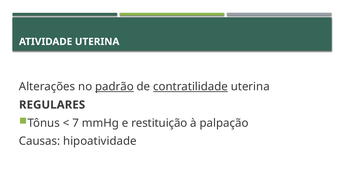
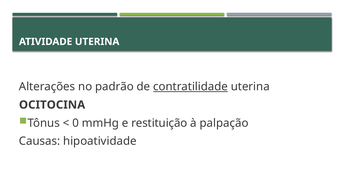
padrão underline: present -> none
REGULARES: REGULARES -> OCITOCINA
7: 7 -> 0
